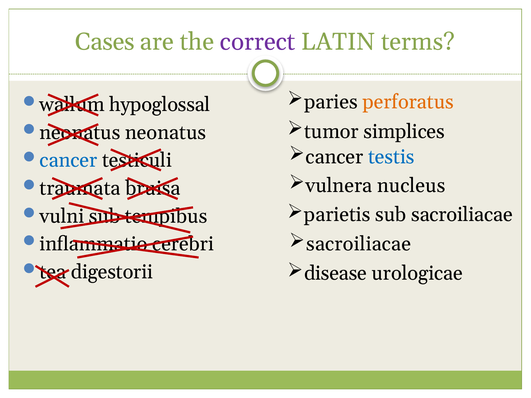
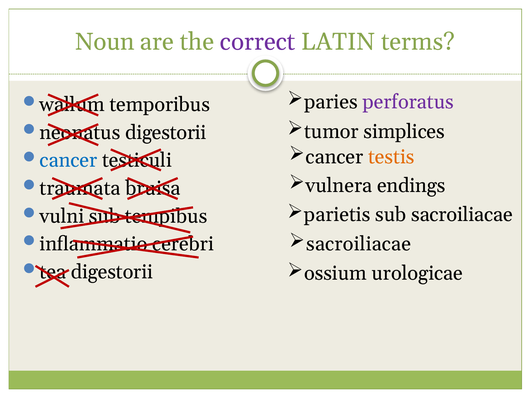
Cases: Cases -> Noun
perforatus colour: orange -> purple
hypoglossal: hypoglossal -> temporibus
neonatus at (166, 133): neonatus -> digestorii
testis colour: blue -> orange
nucleus: nucleus -> endings
disease: disease -> ossium
